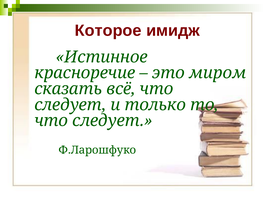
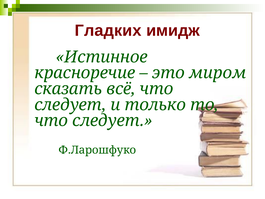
Которое: Которое -> Гладких
